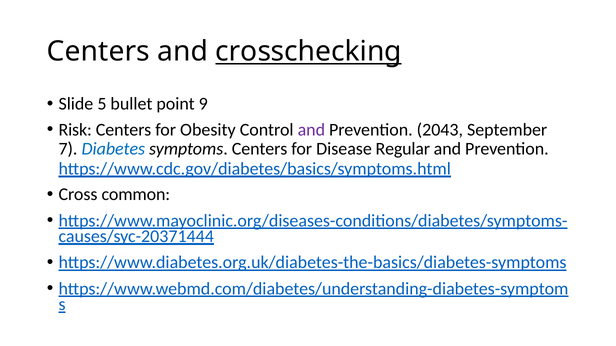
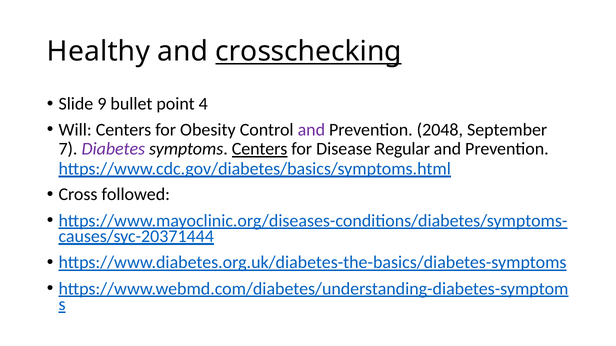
Centers at (98, 52): Centers -> Healthy
5: 5 -> 9
9: 9 -> 4
Risk: Risk -> Will
2043: 2043 -> 2048
Diabetes colour: blue -> purple
Centers at (260, 149) underline: none -> present
common: common -> followed
